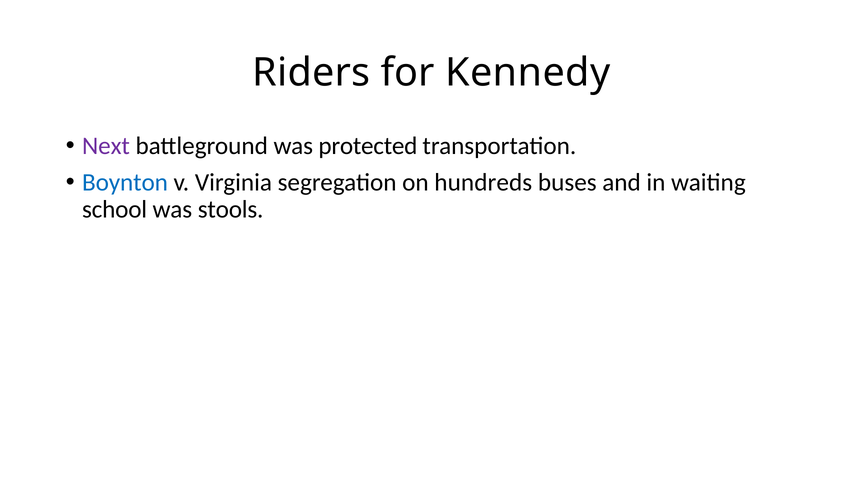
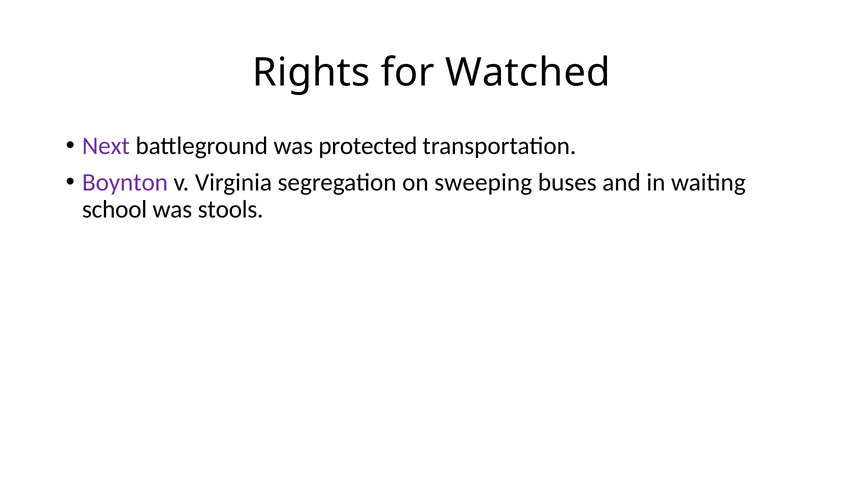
Riders: Riders -> Rights
Kennedy: Kennedy -> Watched
Boynton colour: blue -> purple
hundreds: hundreds -> sweeping
